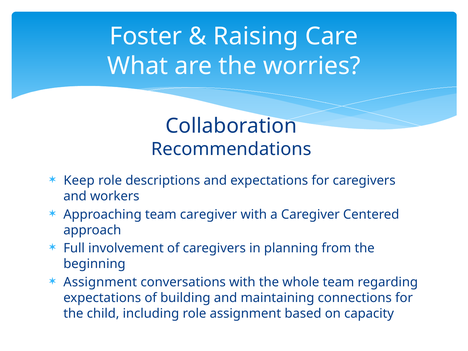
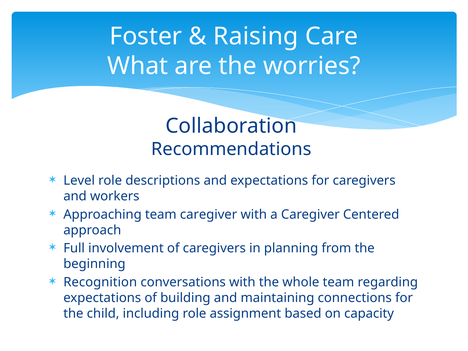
Keep: Keep -> Level
Assignment at (100, 282): Assignment -> Recognition
